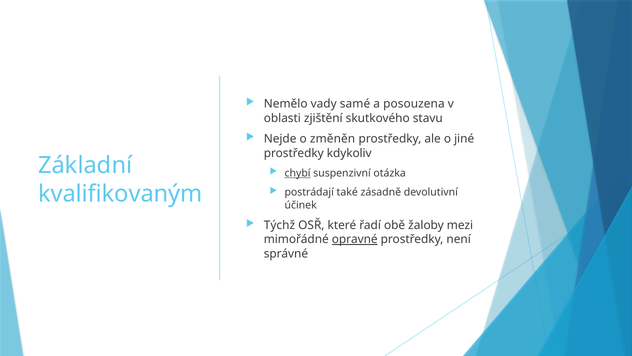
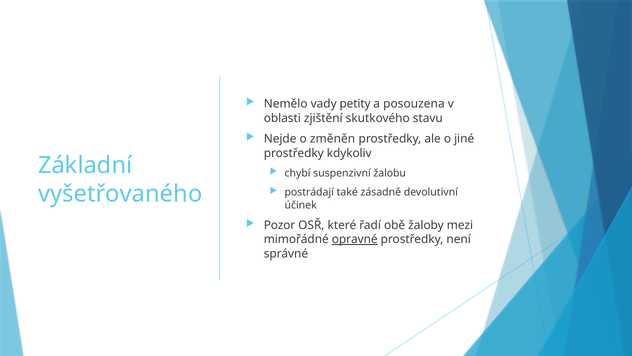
samé: samé -> petity
chybí underline: present -> none
otázka: otázka -> žalobu
kvalifikovaným: kvalifikovaným -> vyšetřovaného
Týchž: Týchž -> Pozor
